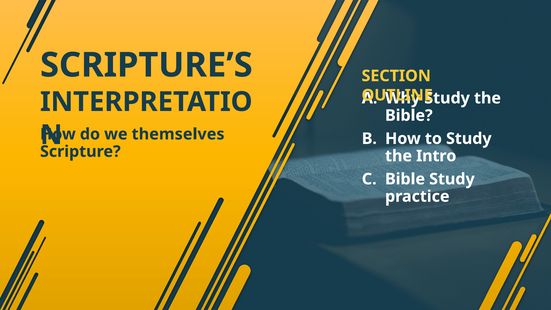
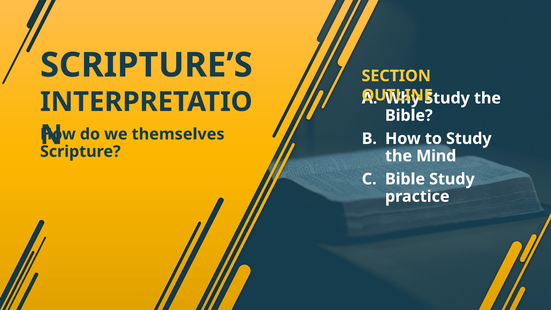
Intro: Intro -> Mind
